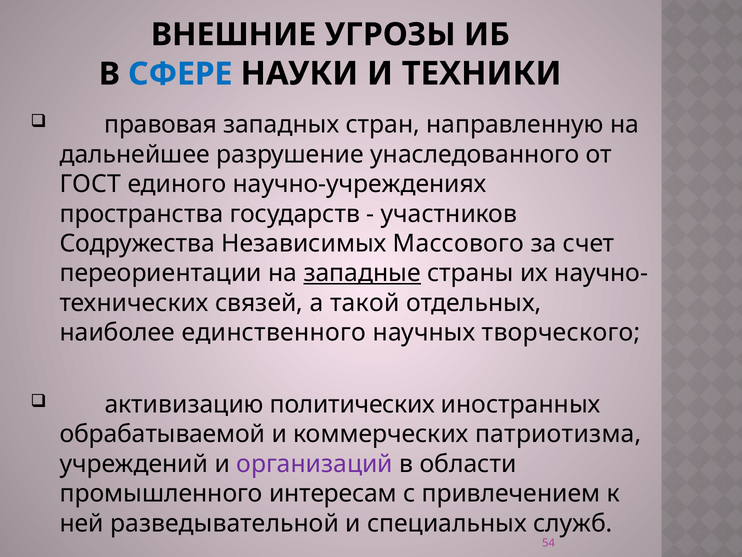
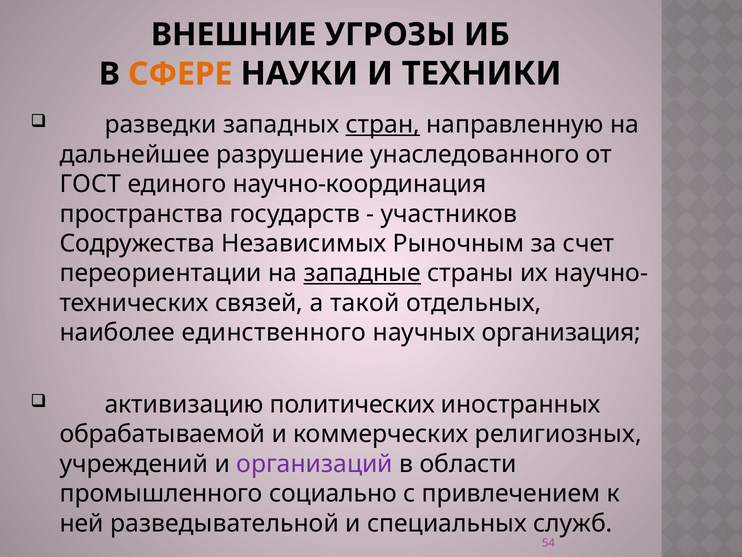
СФЕРЕ colour: blue -> orange
правовая: правовая -> разведки
стран underline: none -> present
научно-учреждениях: научно-учреждениях -> научно-координация
Массового: Массового -> Рыночным
творческого: творческого -> организация
патриотизма: патриотизма -> религиозных
интересам: интересам -> социально
